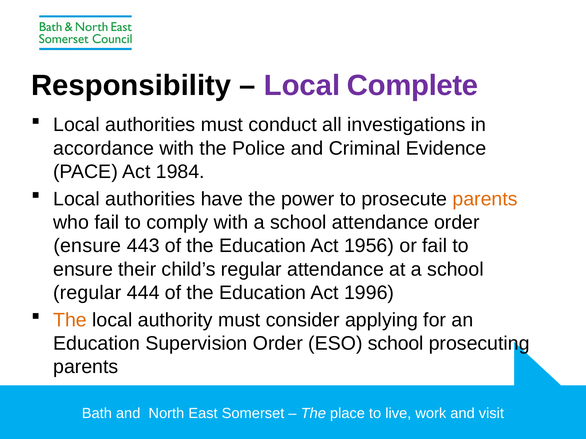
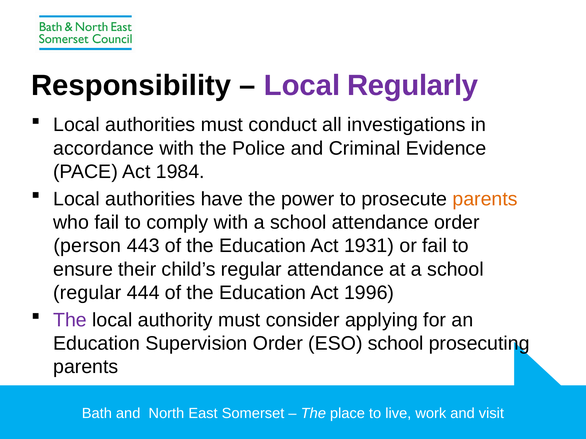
Complete: Complete -> Regularly
ensure at (87, 246): ensure -> person
1956: 1956 -> 1931
The at (70, 320) colour: orange -> purple
